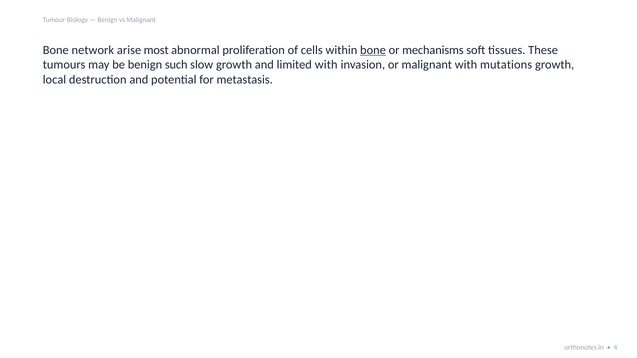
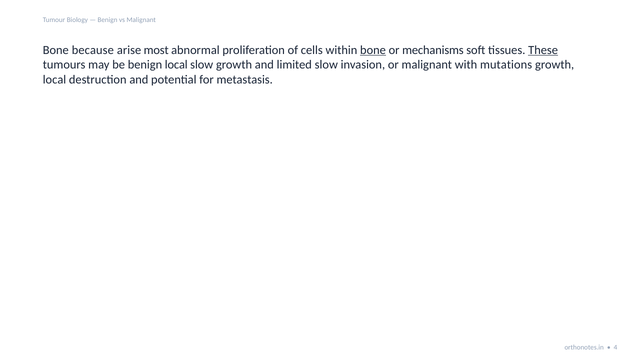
network: network -> because
These underline: none -> present
benign such: such -> local
limited with: with -> slow
